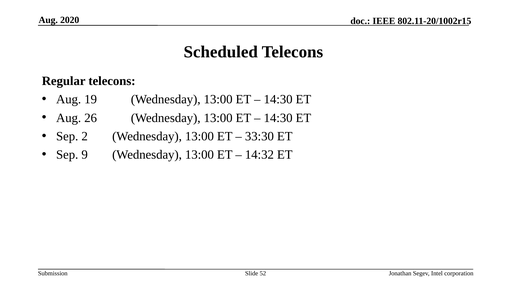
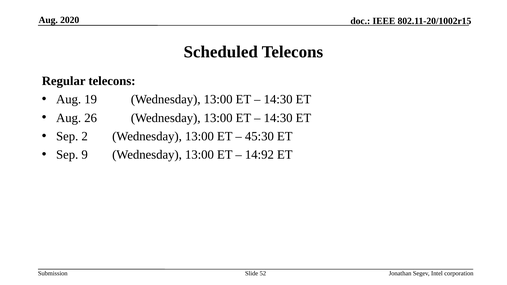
33:30: 33:30 -> 45:30
14:32: 14:32 -> 14:92
